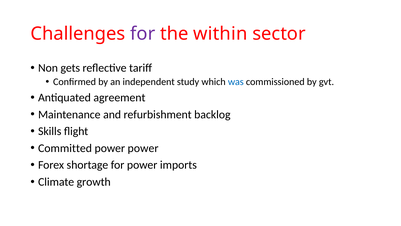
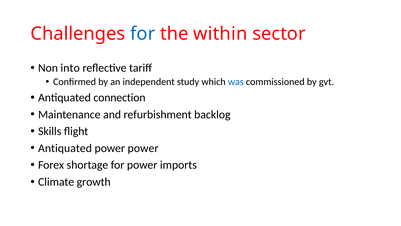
for at (143, 34) colour: purple -> blue
gets: gets -> into
agreement: agreement -> connection
Committed at (65, 148): Committed -> Antiquated
